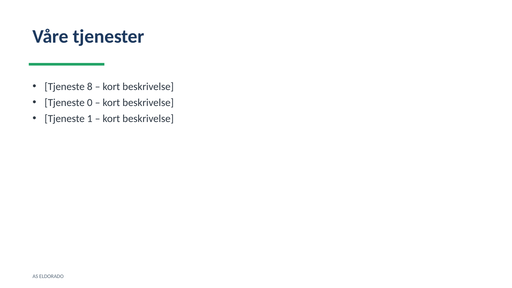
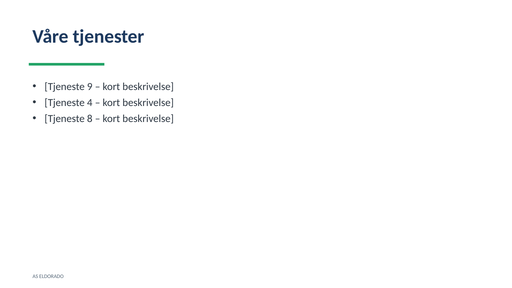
8: 8 -> 9
0: 0 -> 4
1: 1 -> 8
